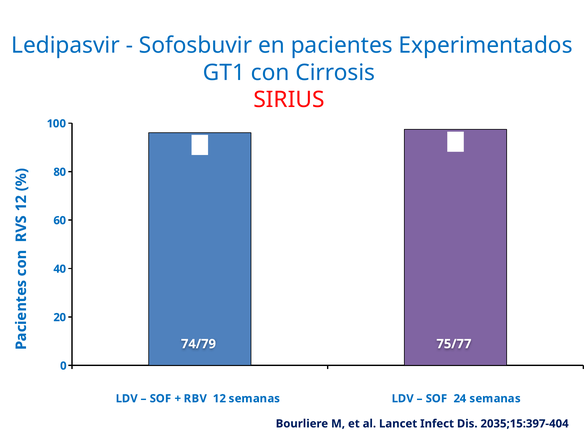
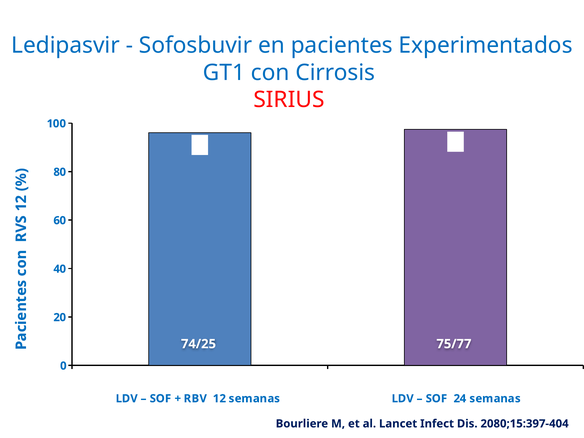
74/79: 74/79 -> 74/25
2035;15:397-404: 2035;15:397-404 -> 2080;15:397-404
